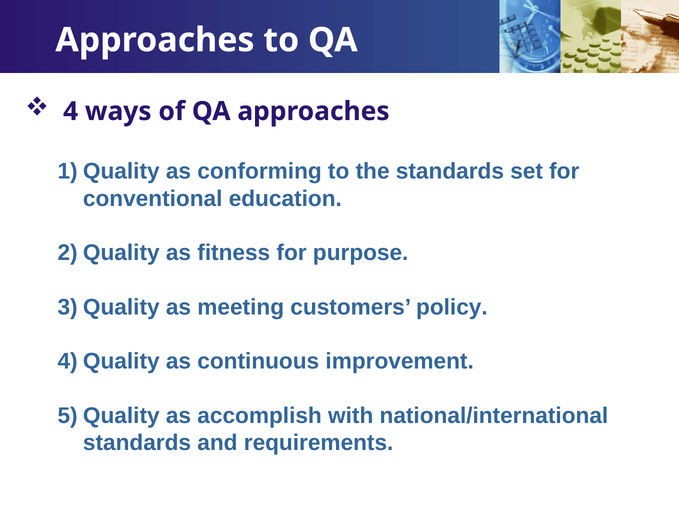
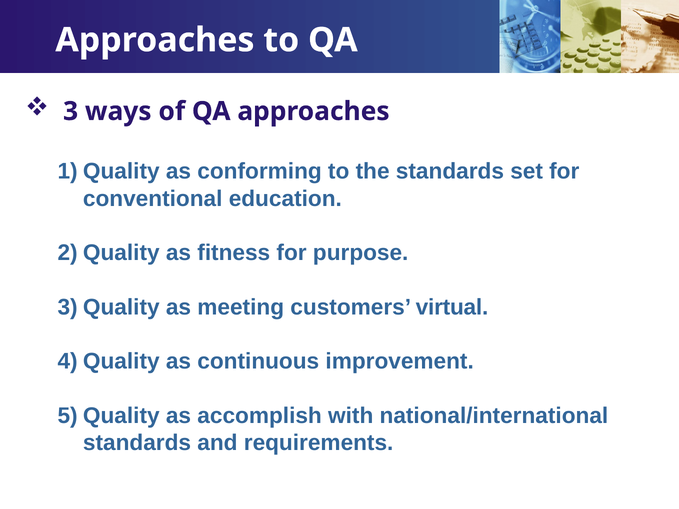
4: 4 -> 3
policy: policy -> virtual
